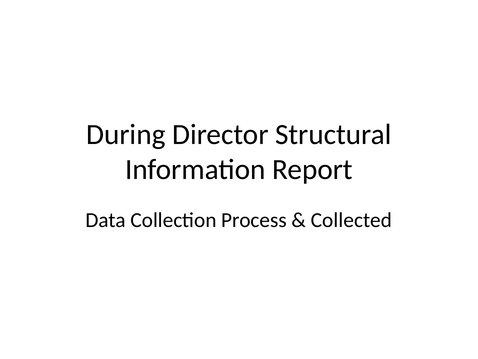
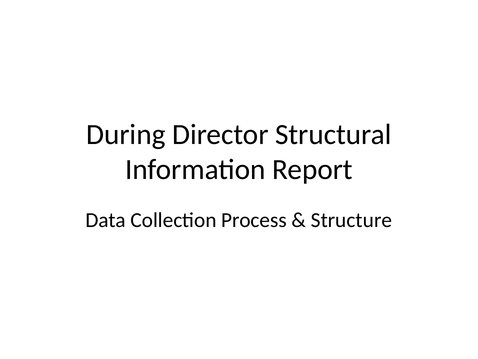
Collected: Collected -> Structure
